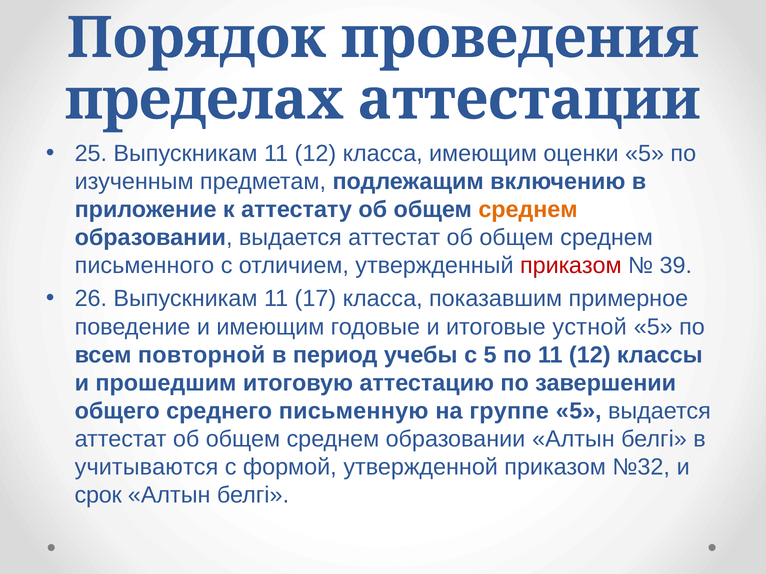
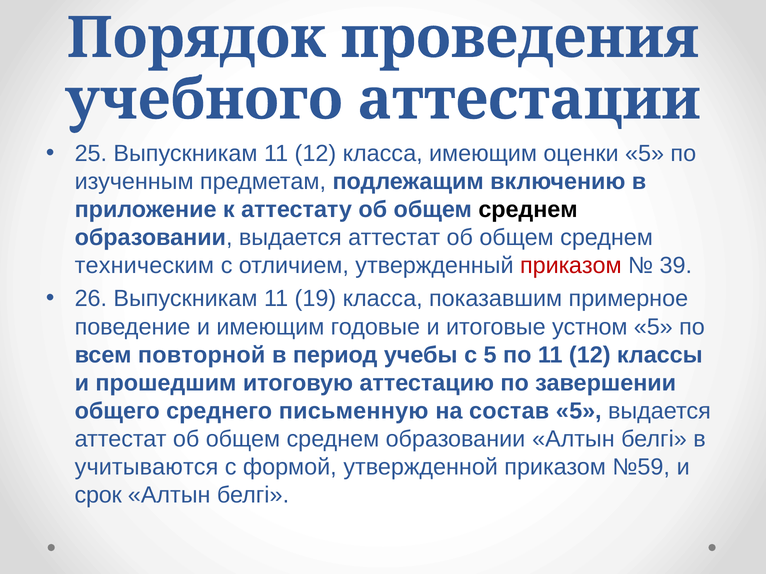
пределах: пределах -> учебного
среднем at (528, 210) colour: orange -> black
письменного: письменного -> техническим
17: 17 -> 19
устной: устной -> устном
группе: группе -> состав
№32: №32 -> №59
